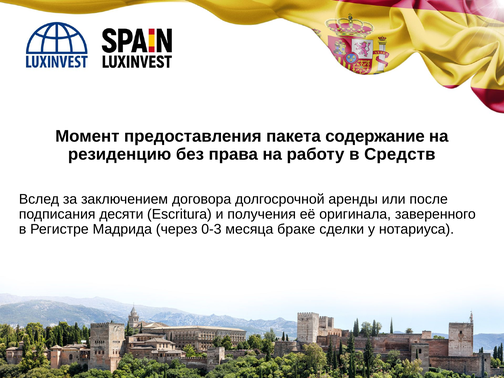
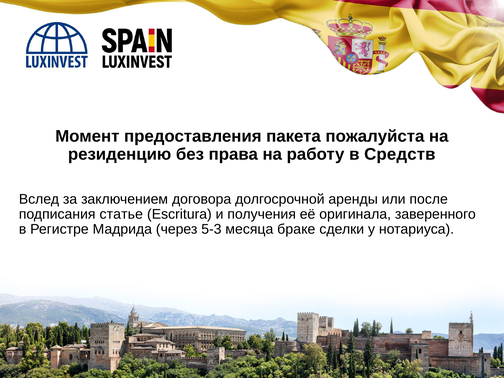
содержание: содержание -> пожалуйста
десяти: десяти -> статье
0-3: 0-3 -> 5-3
